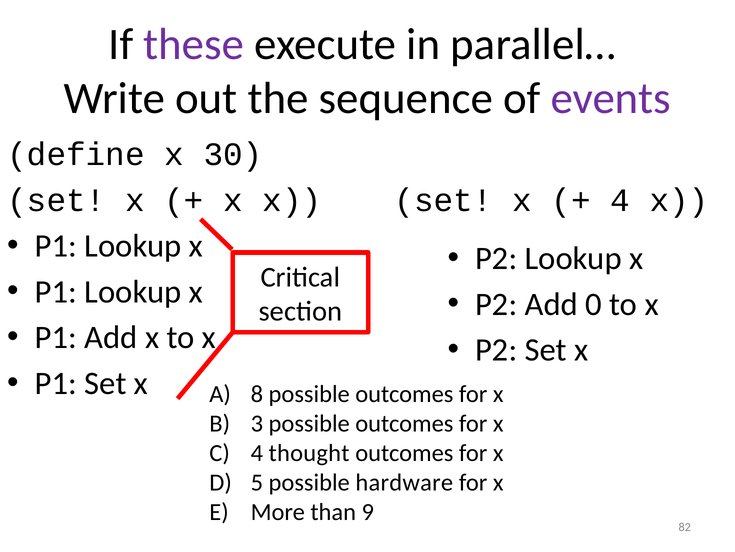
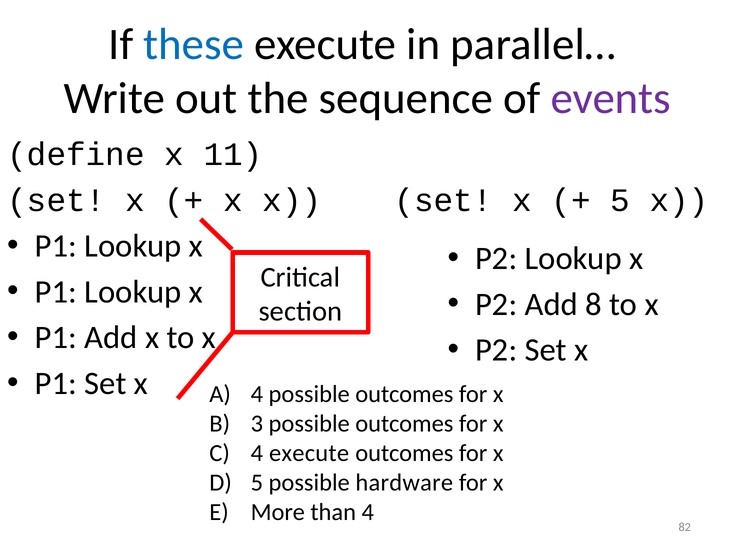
these colour: purple -> blue
30: 30 -> 11
4 at (620, 200): 4 -> 5
0: 0 -> 8
8 at (257, 394): 8 -> 4
4 thought: thought -> execute
than 9: 9 -> 4
